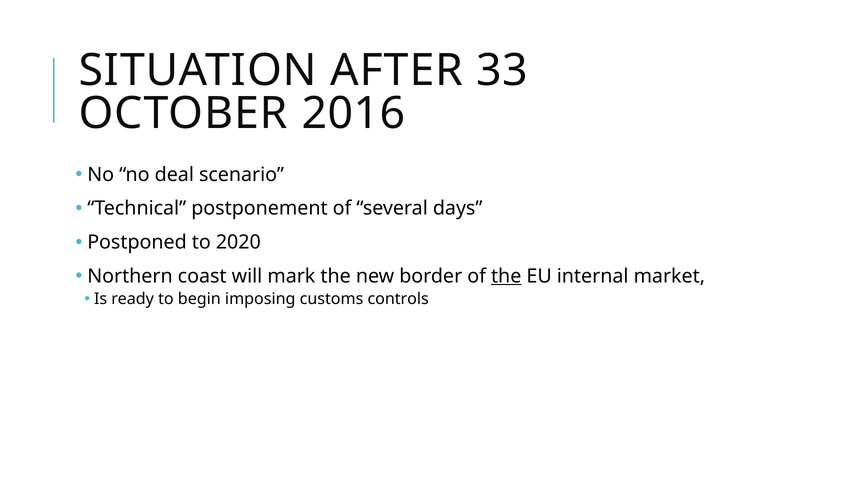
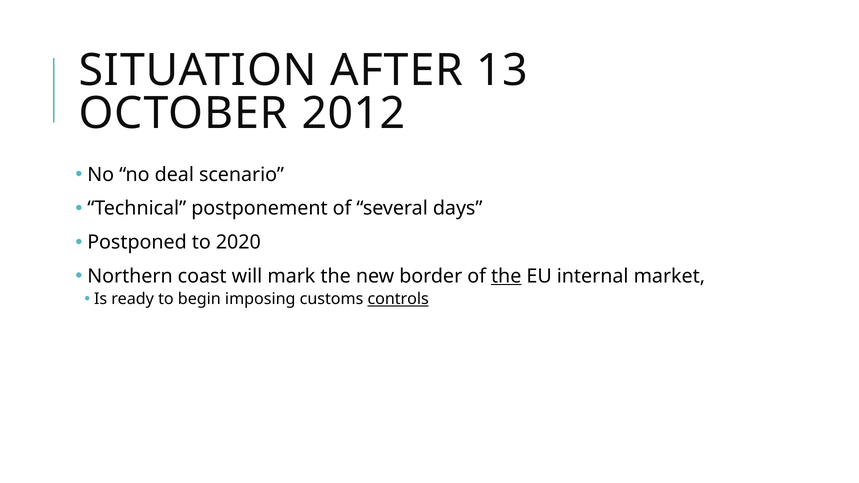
33: 33 -> 13
2016: 2016 -> 2012
controls underline: none -> present
